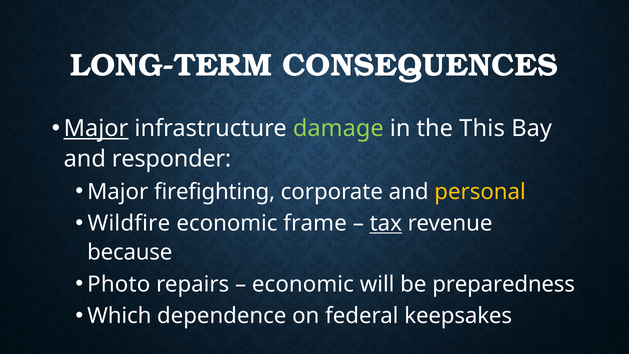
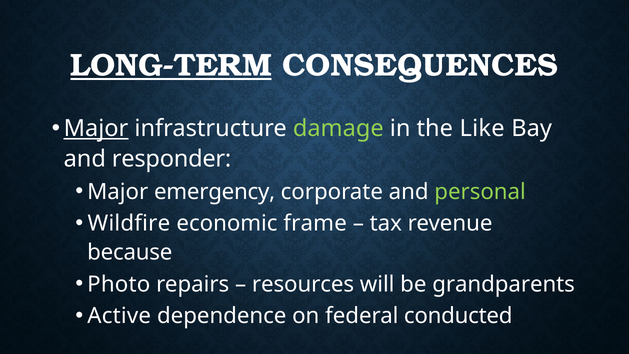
LONG-TERM underline: none -> present
This: This -> Like
firefighting: firefighting -> emergency
personal colour: yellow -> light green
tax underline: present -> none
economic at (303, 284): economic -> resources
preparedness: preparedness -> grandparents
Which: Which -> Active
keepsakes: keepsakes -> conducted
